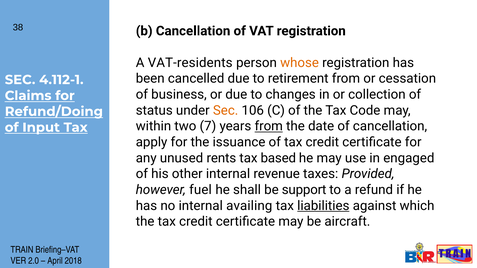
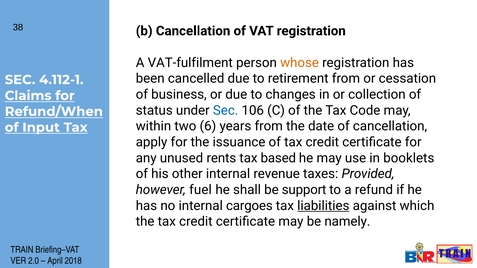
VAT-residents: VAT-residents -> VAT-fulfilment
Sec at (226, 110) colour: orange -> blue
Refund/Doing: Refund/Doing -> Refund/When
7: 7 -> 6
from at (269, 126) underline: present -> none
engaged: engaged -> booklets
availing: availing -> cargoes
aircraft: aircraft -> namely
